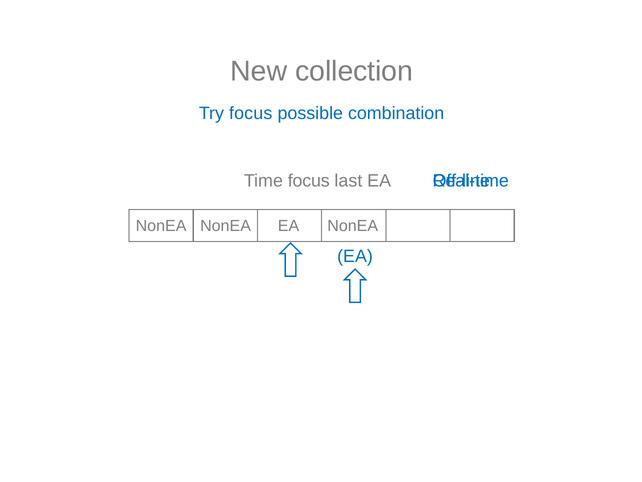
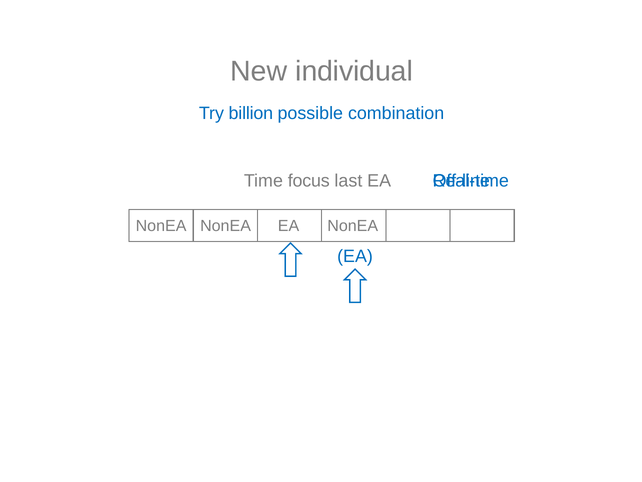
collection: collection -> individual
Try focus: focus -> billion
